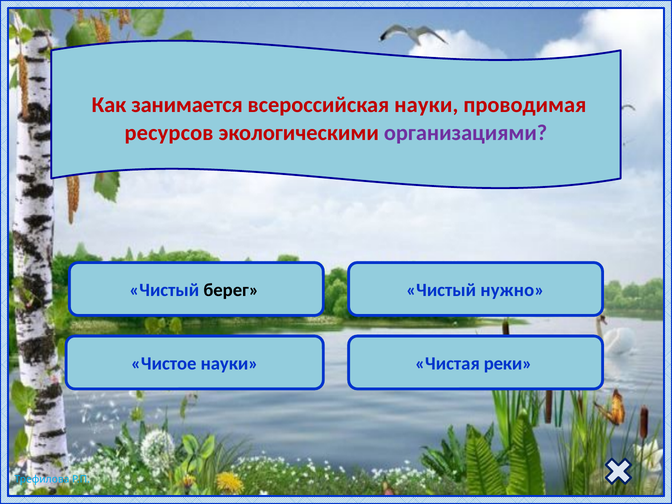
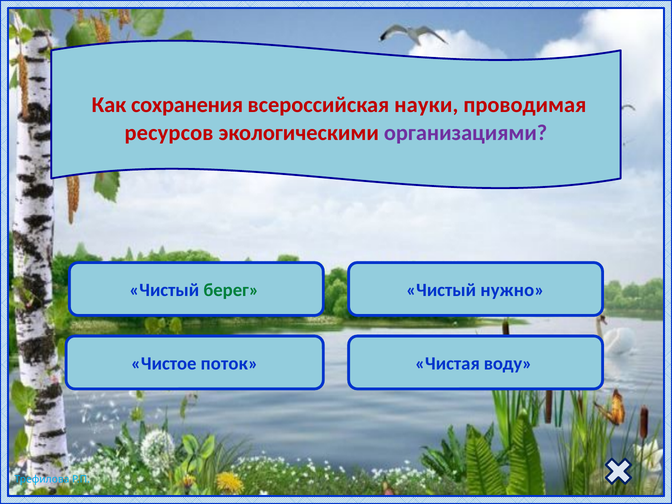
занимается: занимается -> сохранения
берег colour: black -> green
Чистое науки: науки -> поток
реки: реки -> воду
